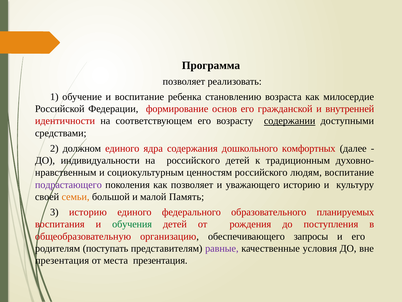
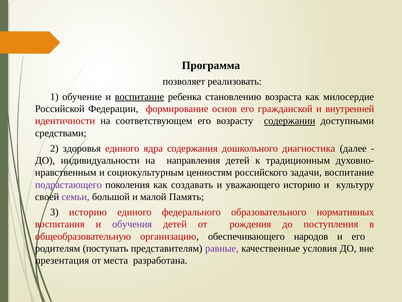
воспитание at (139, 97) underline: none -> present
должном: должном -> здоровья
комфортных: комфортных -> диагностика
на российского: российского -> направления
людям: людям -> задачи
как позволяет: позволяет -> создавать
семьи colour: orange -> purple
планируемых: планируемых -> нормативных
обучения colour: green -> purple
запросы: запросы -> народов
места презентация: презентация -> разработана
